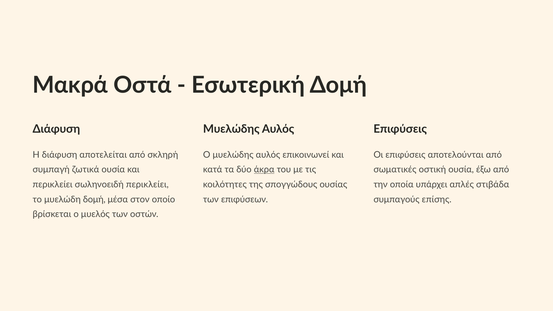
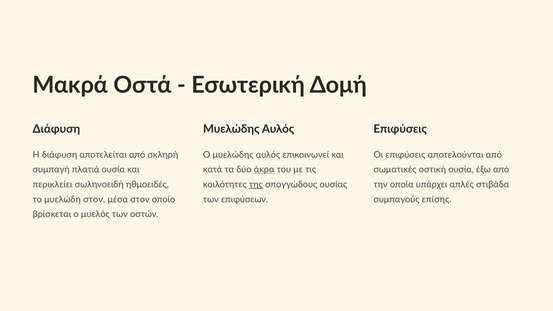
ζωτικά: ζωτικά -> πλατιά
σωληνοειδή περικλείει: περικλείει -> ηθμοειδές
της underline: none -> present
μυελώδη δομή: δομή -> στον
